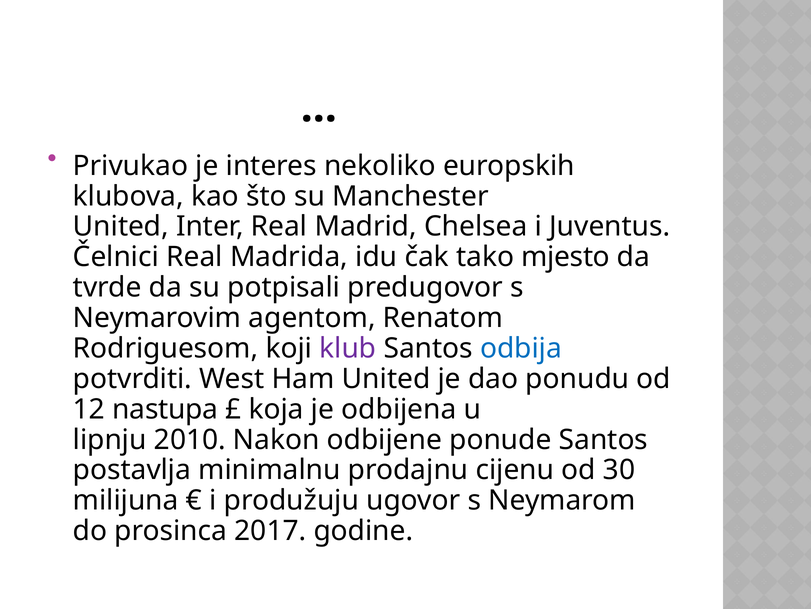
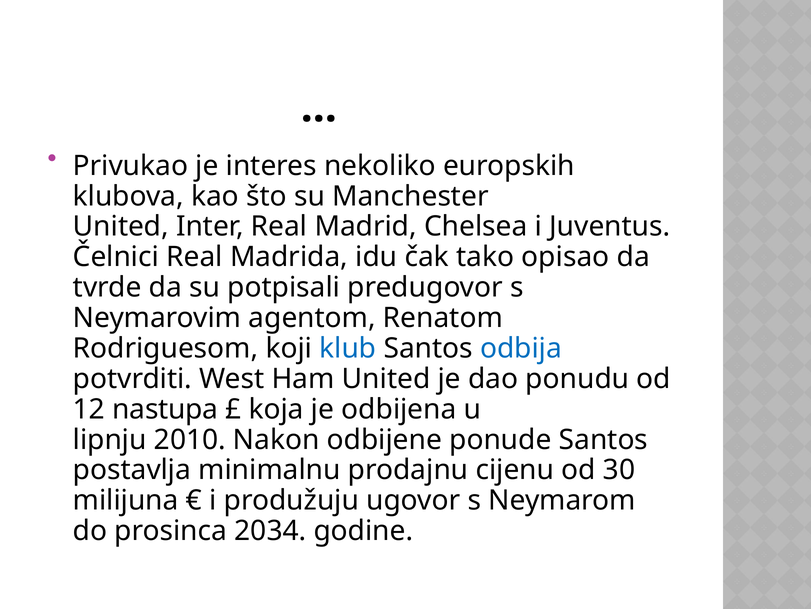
mjesto: mjesto -> opisao
klub colour: purple -> blue
2017: 2017 -> 2034
